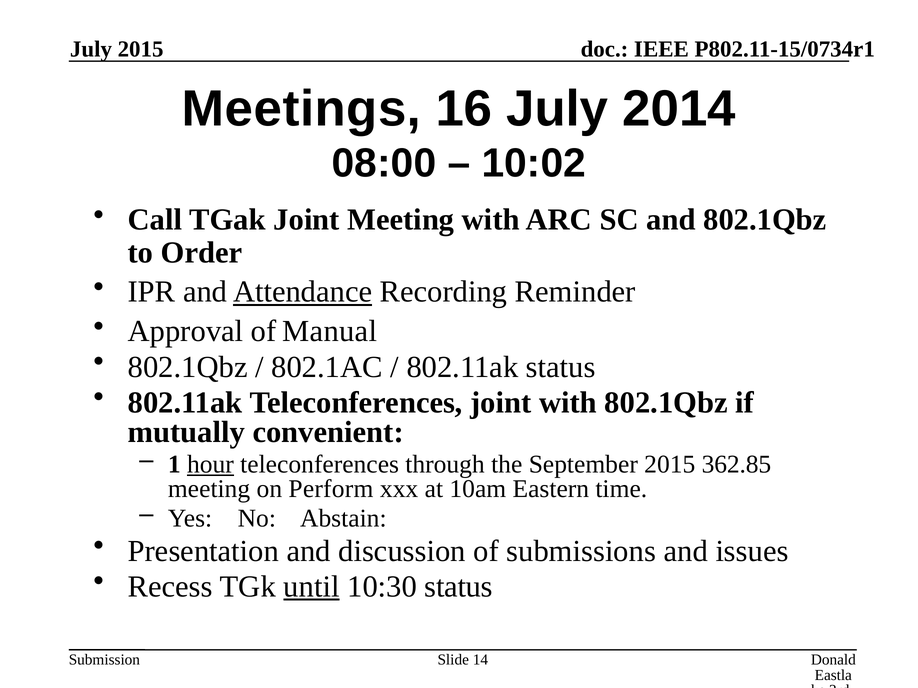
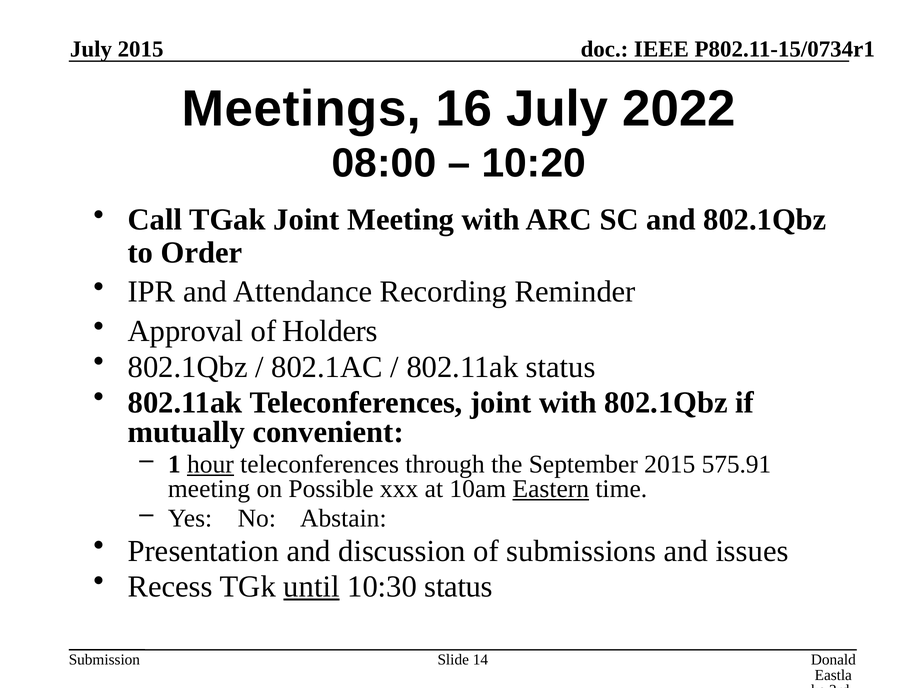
2014: 2014 -> 2022
10:02: 10:02 -> 10:20
Attendance underline: present -> none
Manual: Manual -> Holders
362.85: 362.85 -> 575.91
Perform: Perform -> Possible
Eastern underline: none -> present
